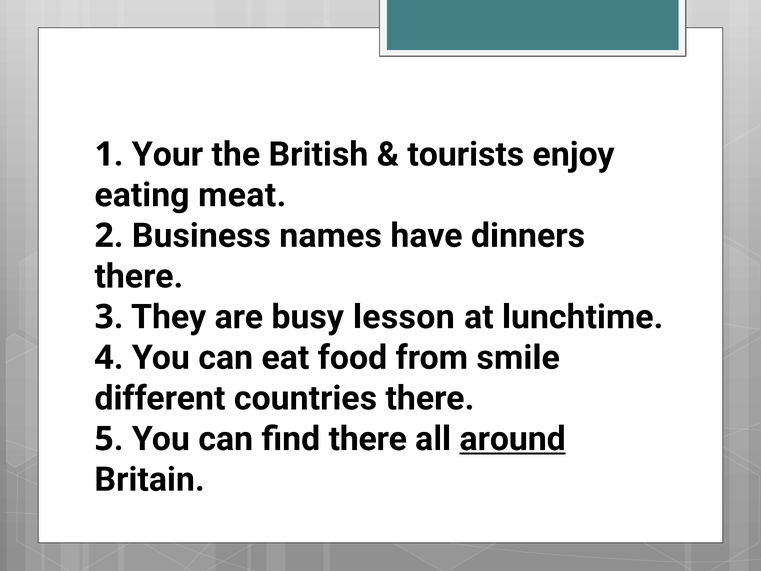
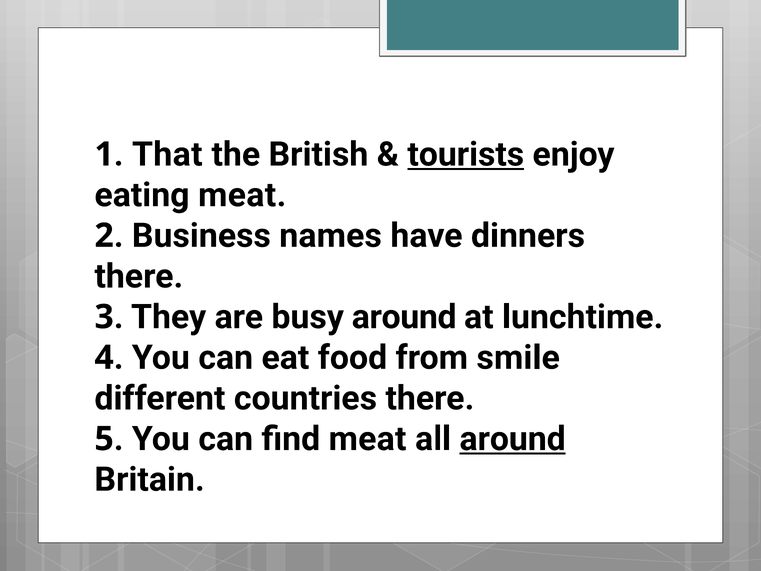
Your: Your -> That
tourists underline: none -> present
busy lesson: lesson -> around
find there: there -> meat
